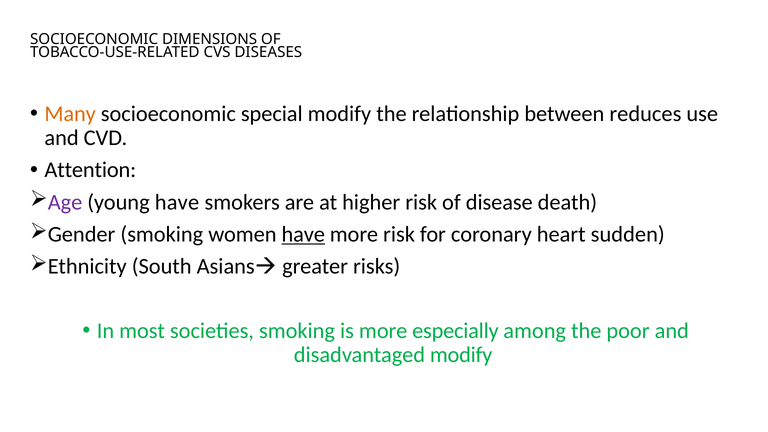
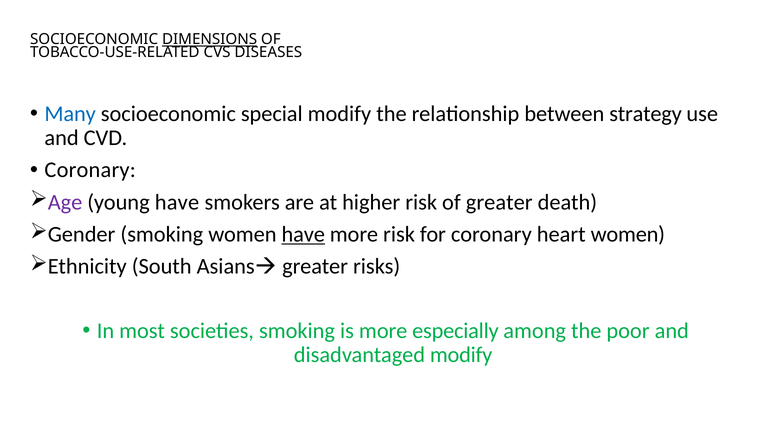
DIMENSIONS underline: none -> present
Many colour: orange -> blue
reduces: reduces -> strategy
Attention at (90, 170): Attention -> Coronary
of disease: disease -> greater
heart sudden: sudden -> women
